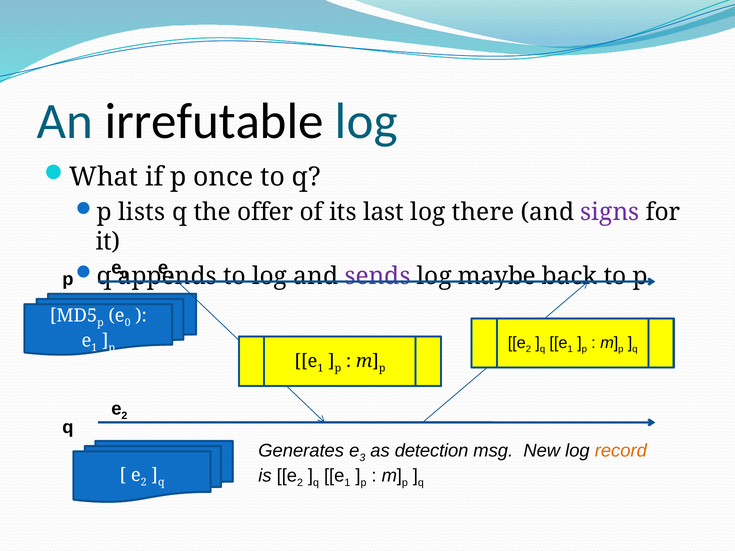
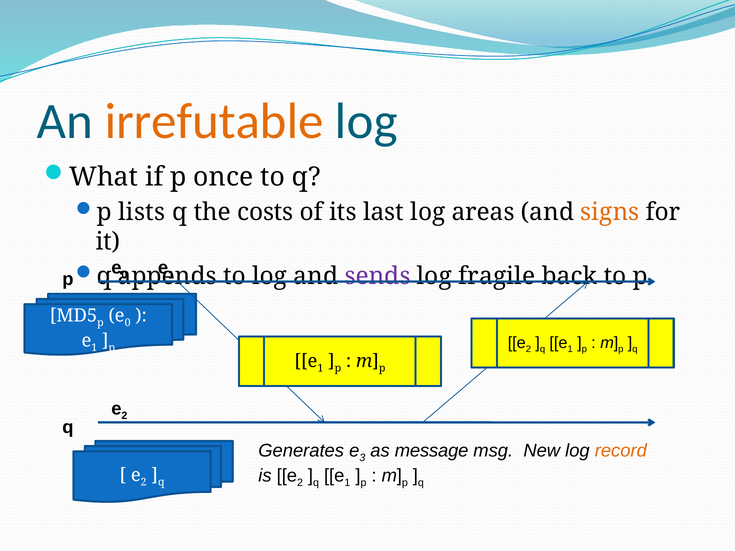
irrefutable colour: black -> orange
offer: offer -> costs
there: there -> areas
signs colour: purple -> orange
maybe: maybe -> fragile
detection: detection -> message
